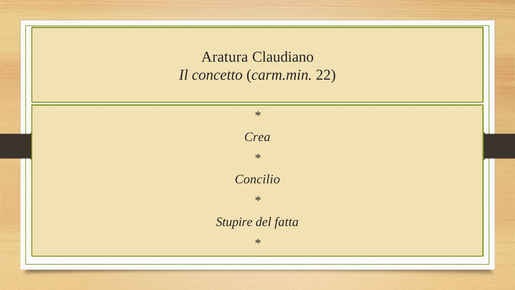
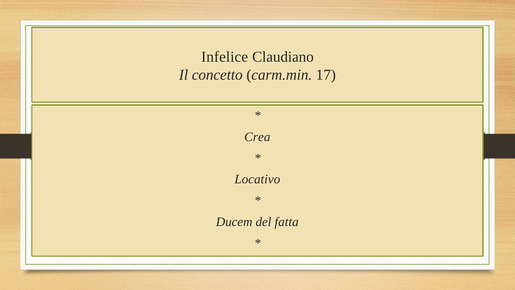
Aratura: Aratura -> Infelice
22: 22 -> 17
Concilio: Concilio -> Locativo
Stupire: Stupire -> Ducem
